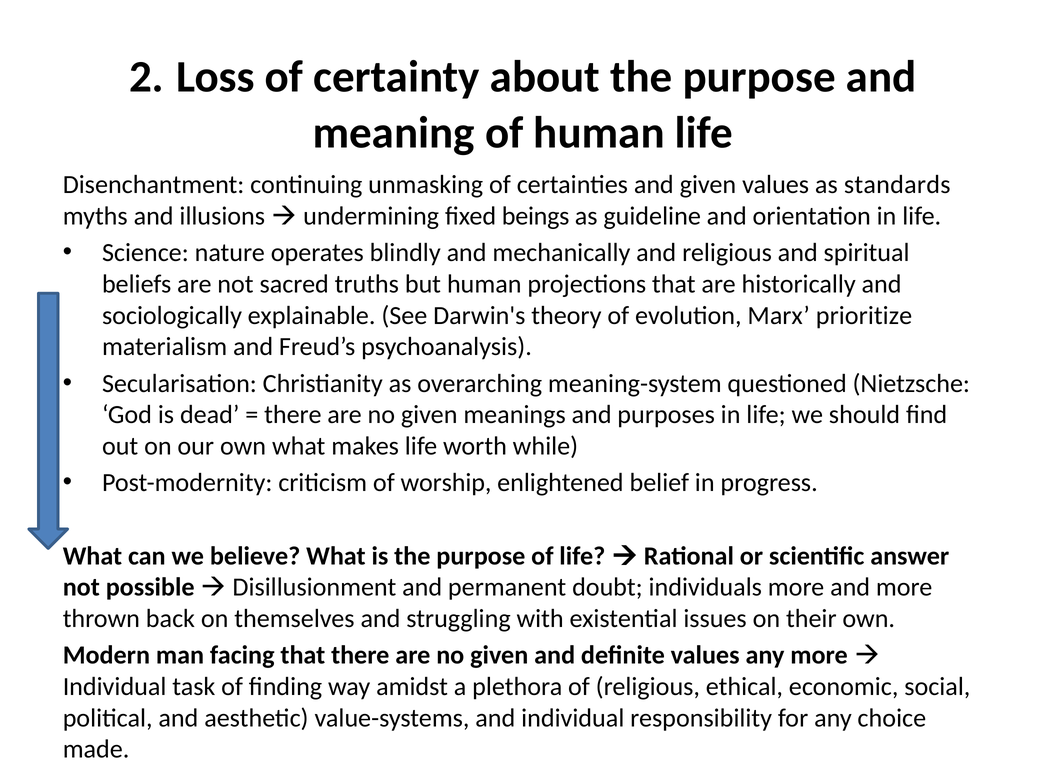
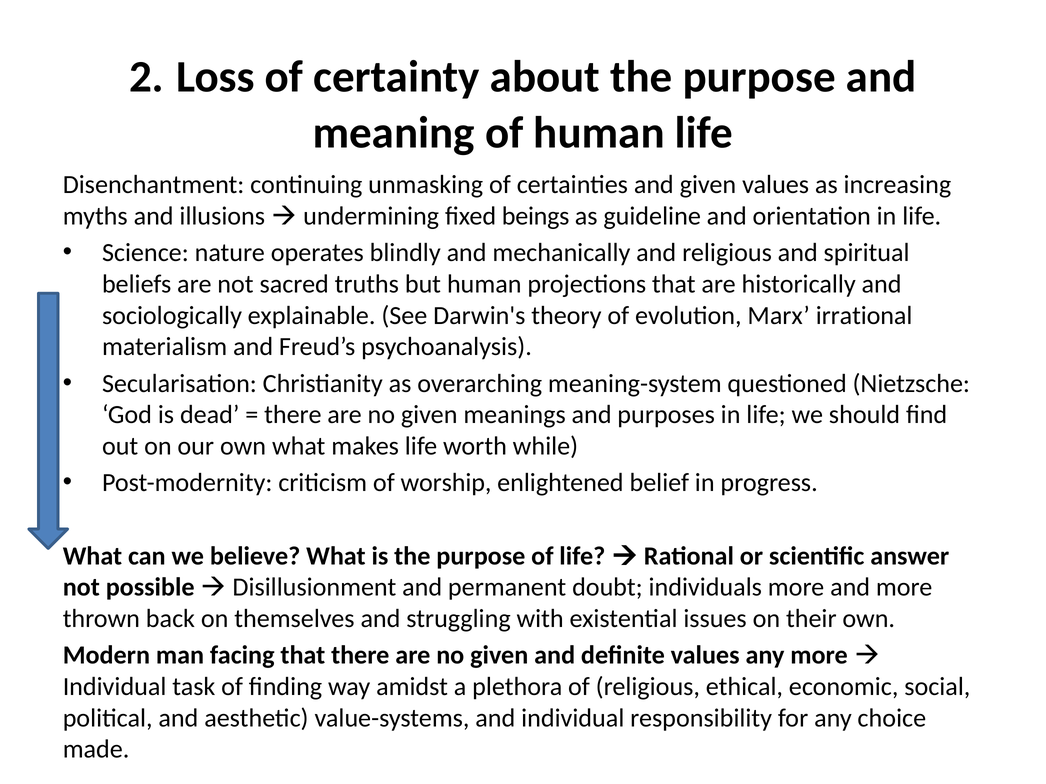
standards: standards -> increasing
prioritize: prioritize -> irrational
